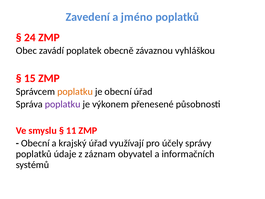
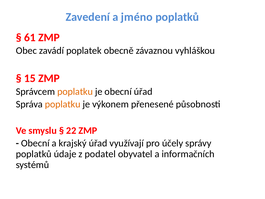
24: 24 -> 61
poplatku at (63, 104) colour: purple -> orange
11: 11 -> 22
záznam: záznam -> podatel
